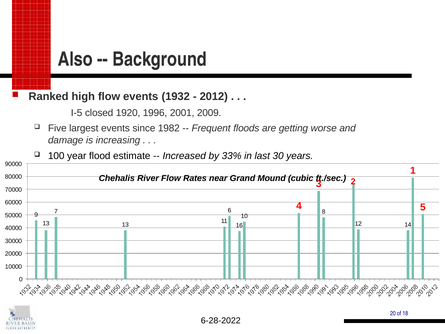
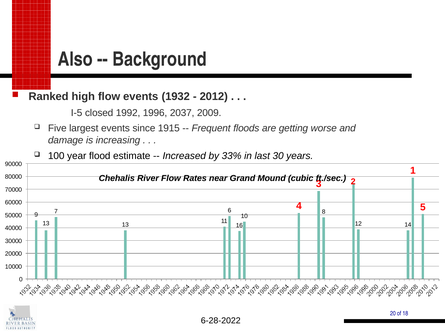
1920: 1920 -> 1992
2001: 2001 -> 2037
1982: 1982 -> 1915
